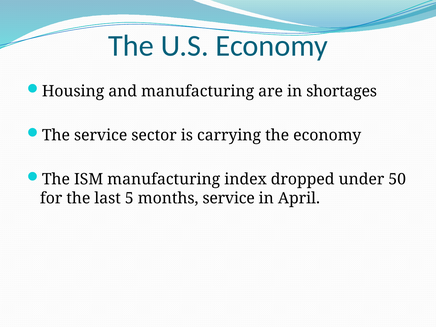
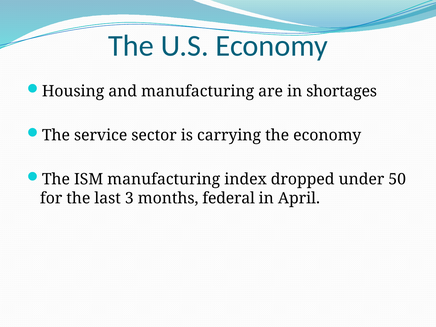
5: 5 -> 3
months service: service -> federal
